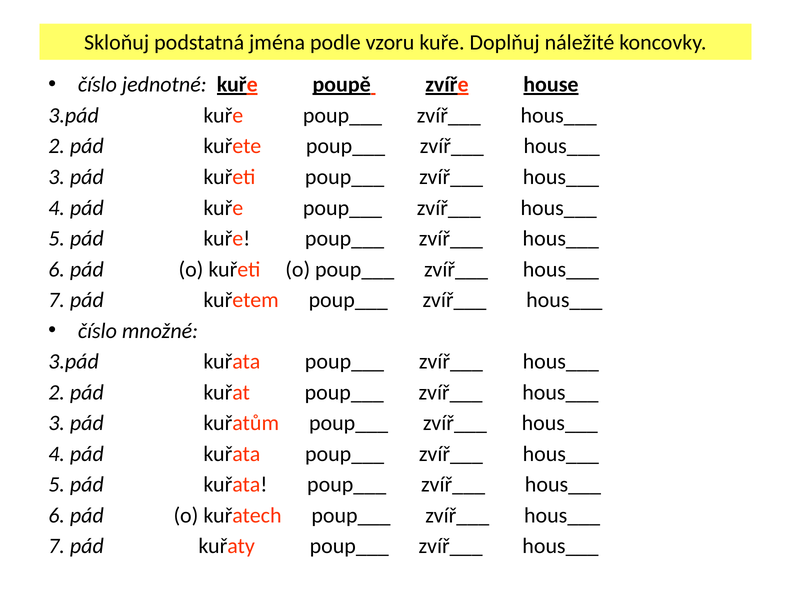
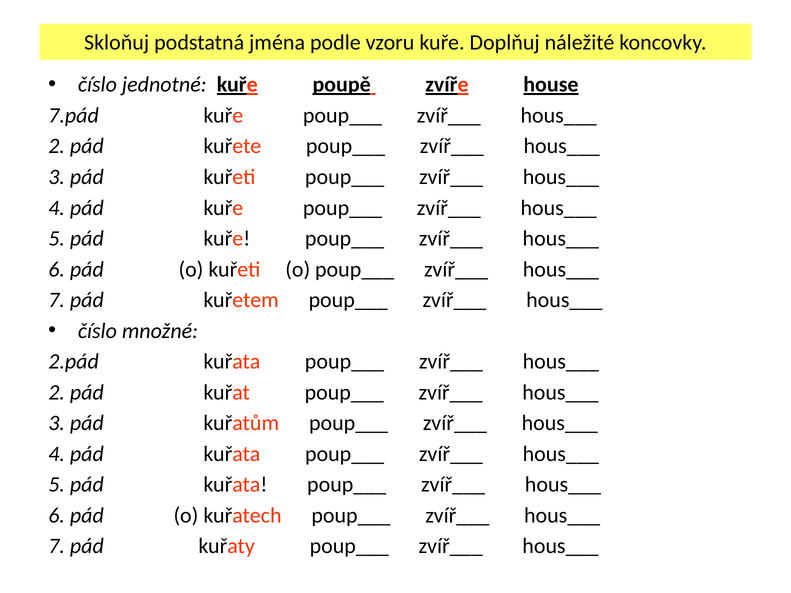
3.pád at (74, 116): 3.pád -> 7.pád
3.pád at (74, 362): 3.pád -> 2.pád
